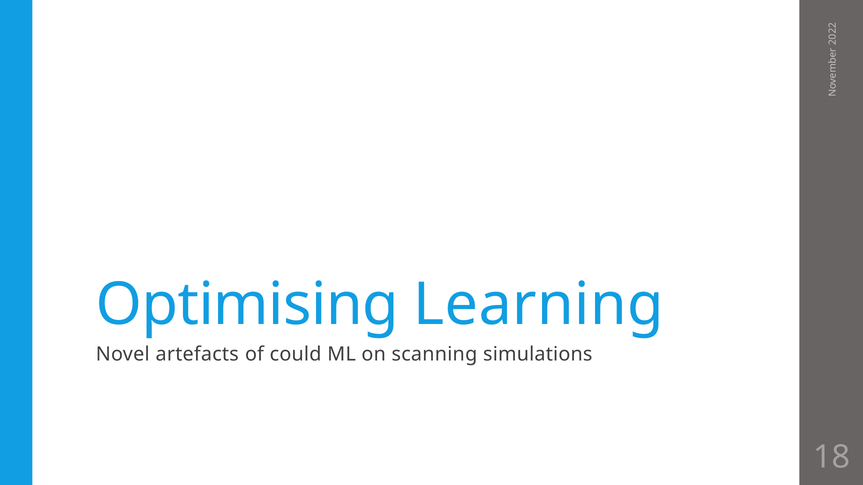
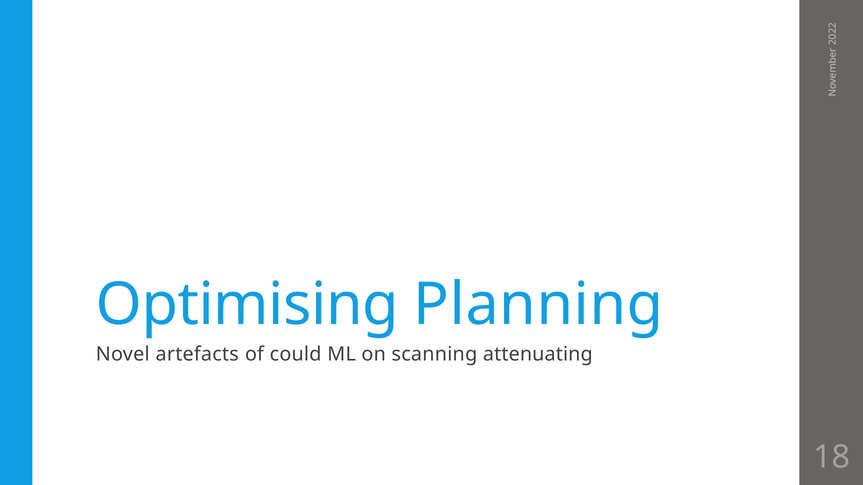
Learning: Learning -> Planning
simulations: simulations -> attenuating
